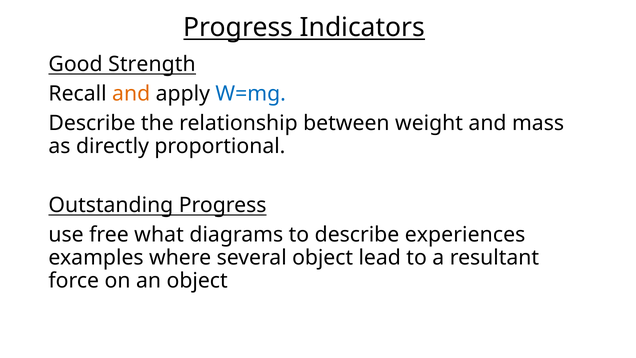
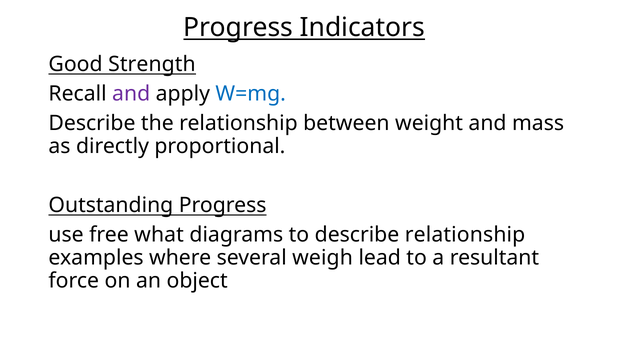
and at (131, 94) colour: orange -> purple
describe experiences: experiences -> relationship
several object: object -> weigh
